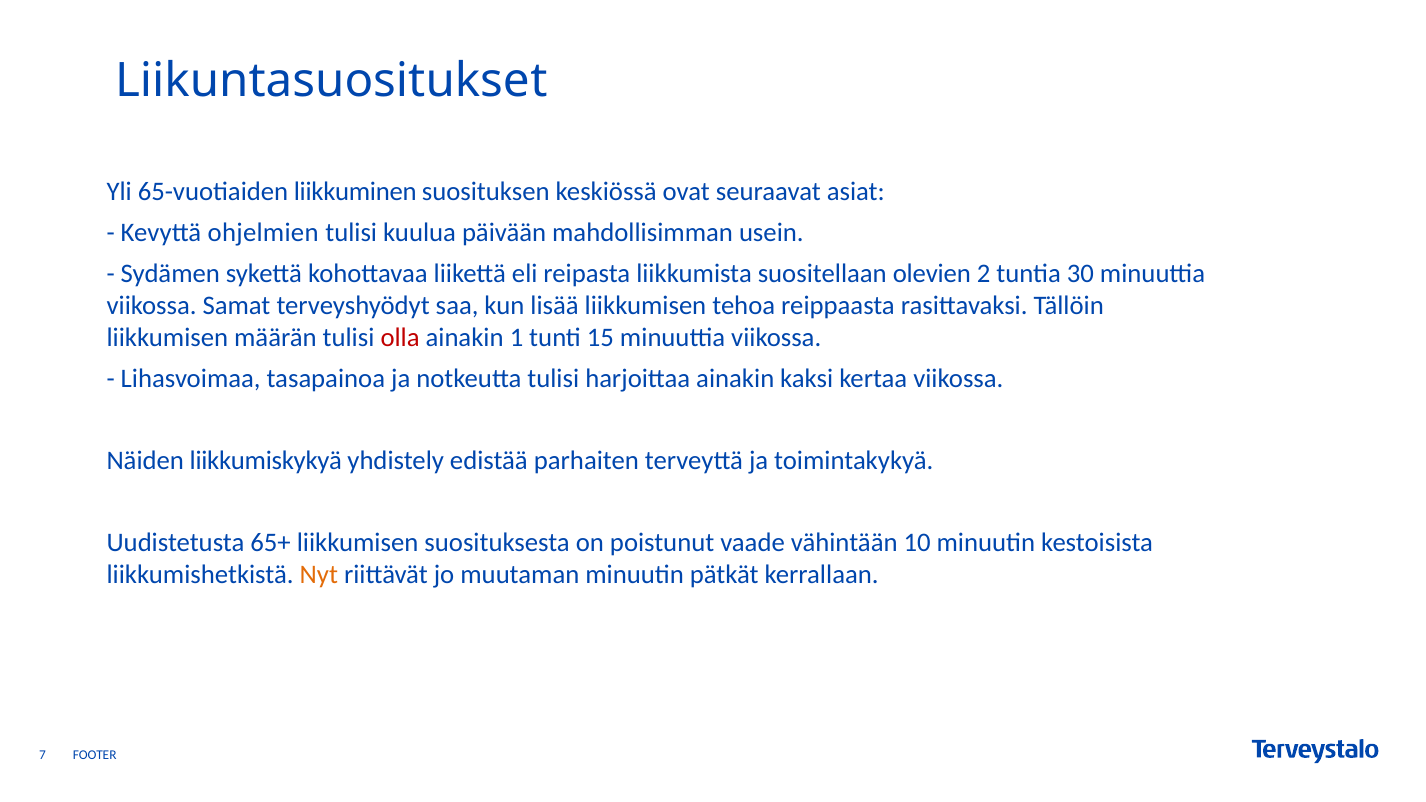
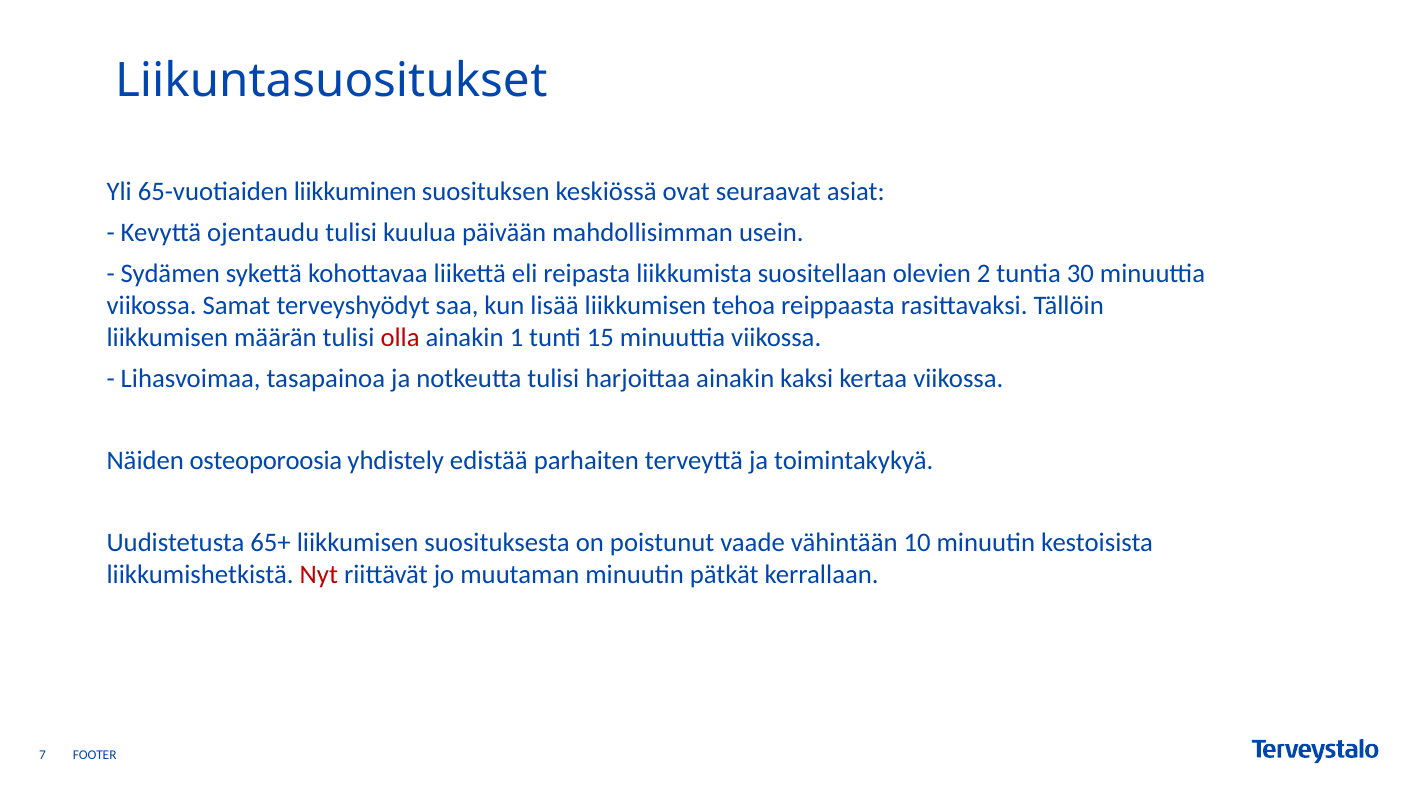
ohjelmien: ohjelmien -> ojentaudu
liikkumiskykyä: liikkumiskykyä -> osteoporoosia
Nyt colour: orange -> red
